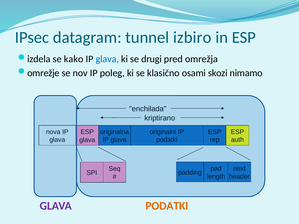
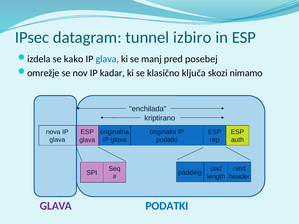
drugi: drugi -> manj
omrežja: omrežja -> posebej
poleg: poleg -> kadar
osami: osami -> ključa
PODATKI at (167, 206) colour: orange -> blue
